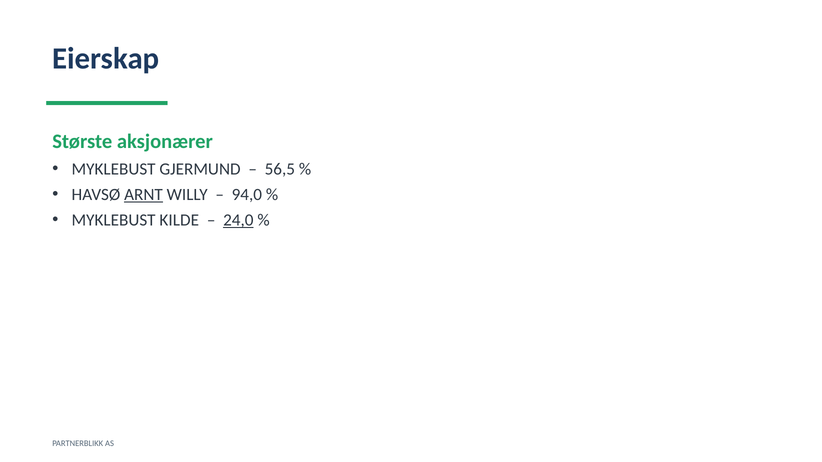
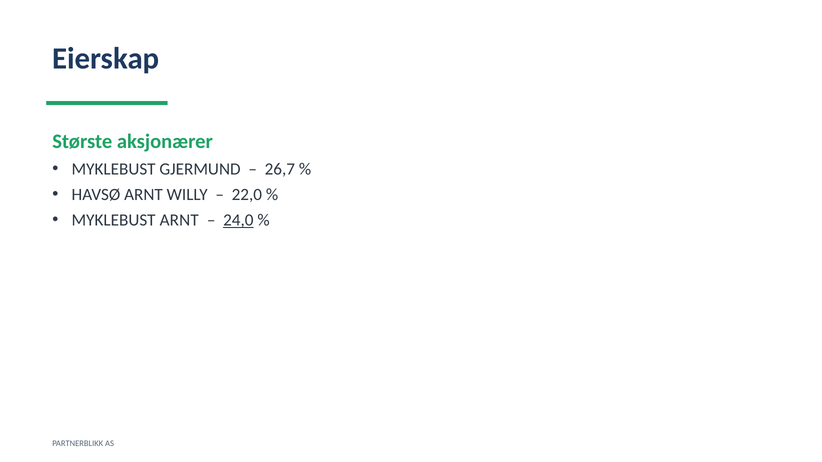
56,5: 56,5 -> 26,7
ARNT at (143, 195) underline: present -> none
94,0: 94,0 -> 22,0
MYKLEBUST KILDE: KILDE -> ARNT
